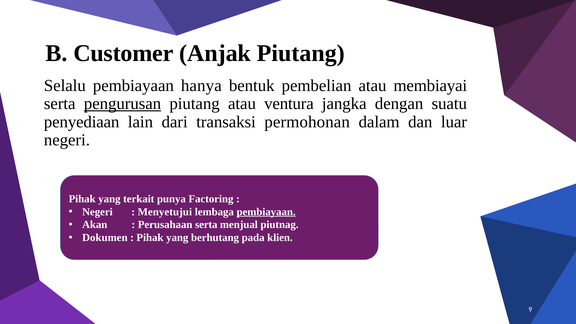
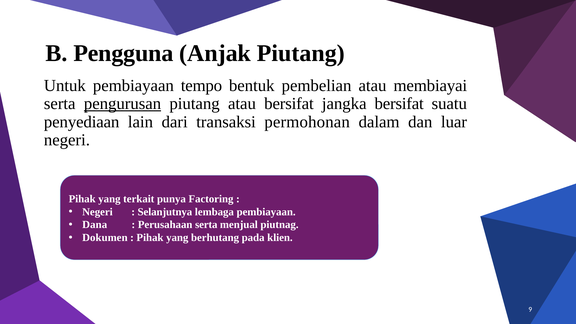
Customer: Customer -> Pengguna
Selalu: Selalu -> Untuk
hanya: hanya -> tempo
atau ventura: ventura -> bersifat
jangka dengan: dengan -> bersifat
Menyetujui: Menyetujui -> Selanjutnya
pembiayaan at (266, 212) underline: present -> none
Akan: Akan -> Dana
